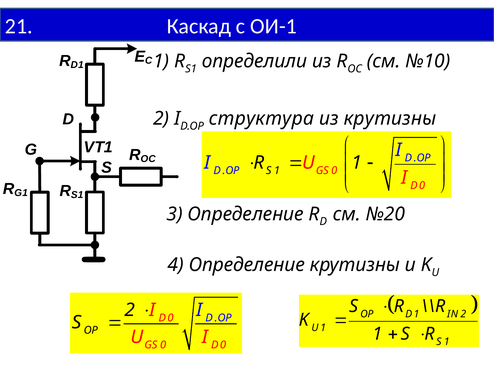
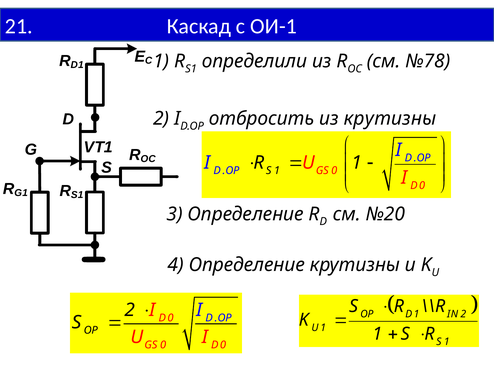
№10: №10 -> №78
структура: структура -> отбросить
